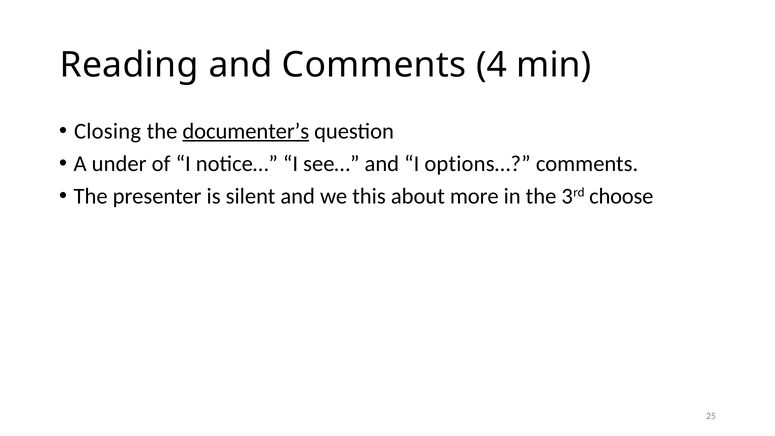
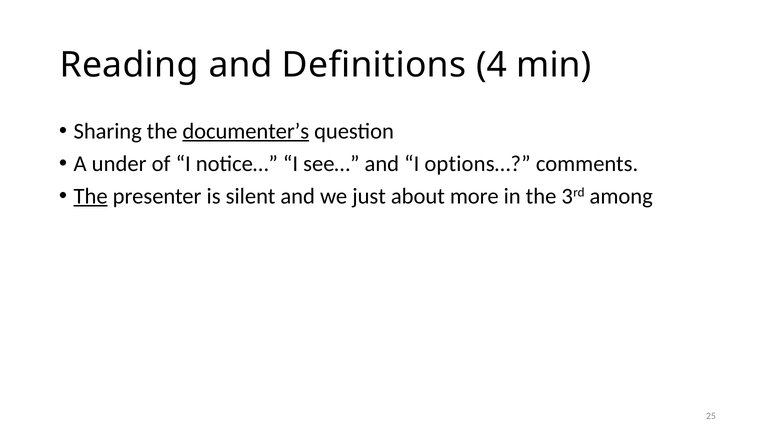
and Comments: Comments -> Definitions
Closing: Closing -> Sharing
The at (91, 196) underline: none -> present
this: this -> just
choose: choose -> among
